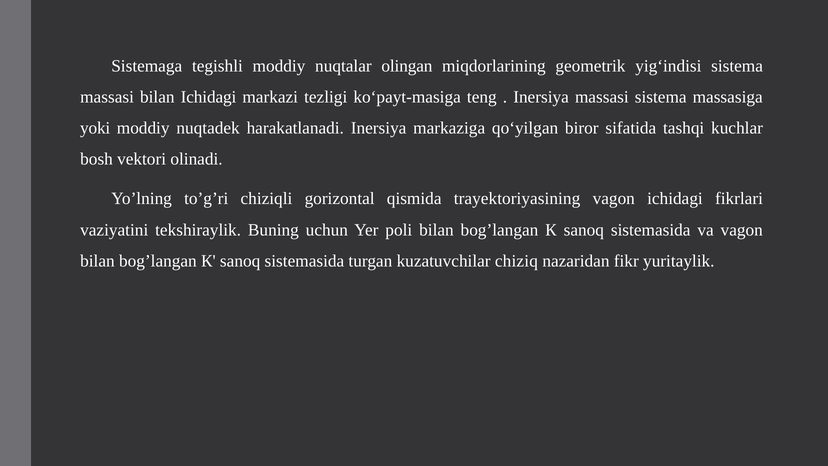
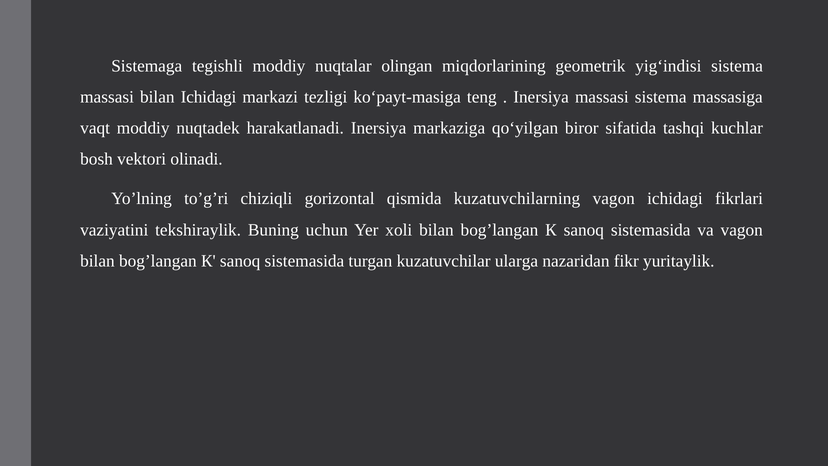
yoki: yoki -> vaqt
trayektoriyasining: trayektoriyasining -> kuzatuvchilarning
poli: poli -> xoli
chiziq: chiziq -> ularga
